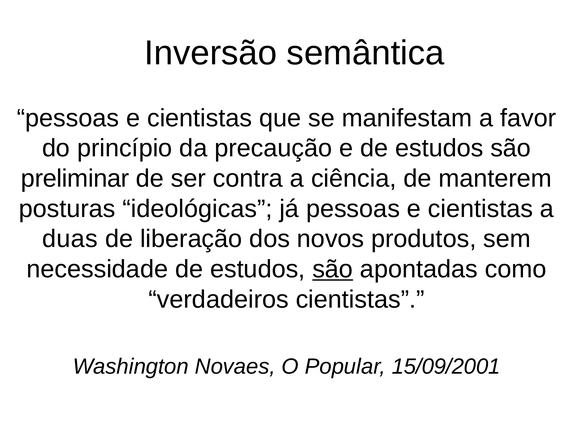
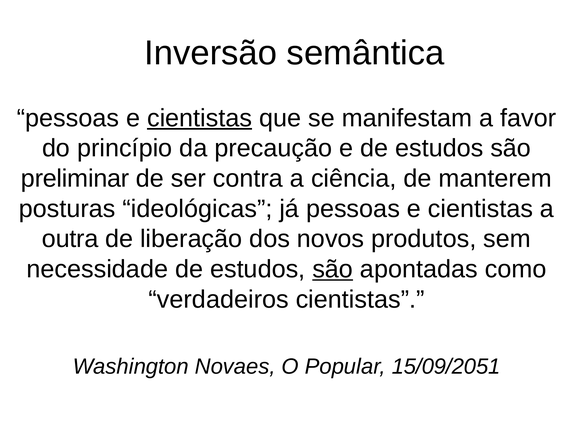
cientistas at (200, 118) underline: none -> present
duas: duas -> outra
15/09/2001: 15/09/2001 -> 15/09/2051
